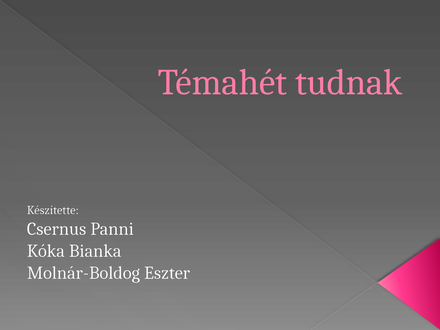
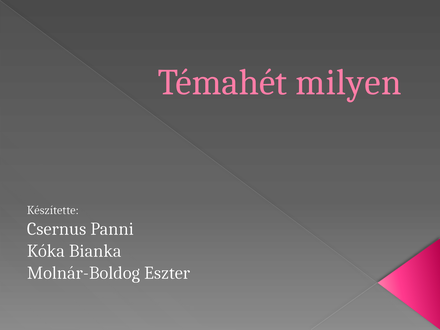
tudnak: tudnak -> milyen
